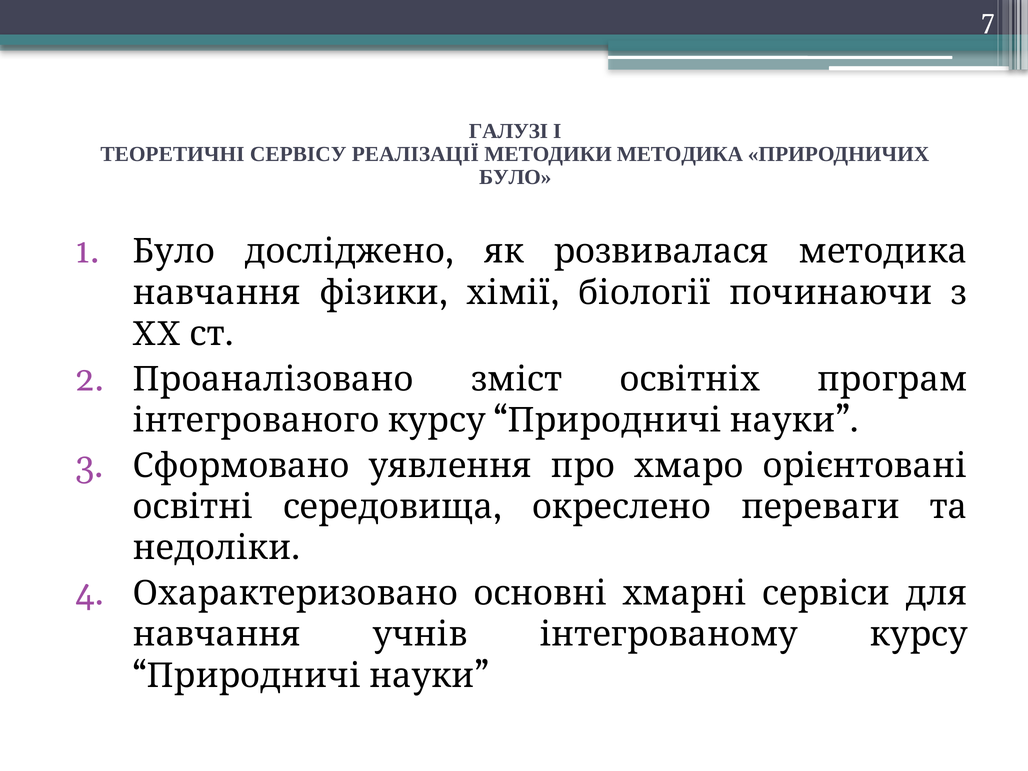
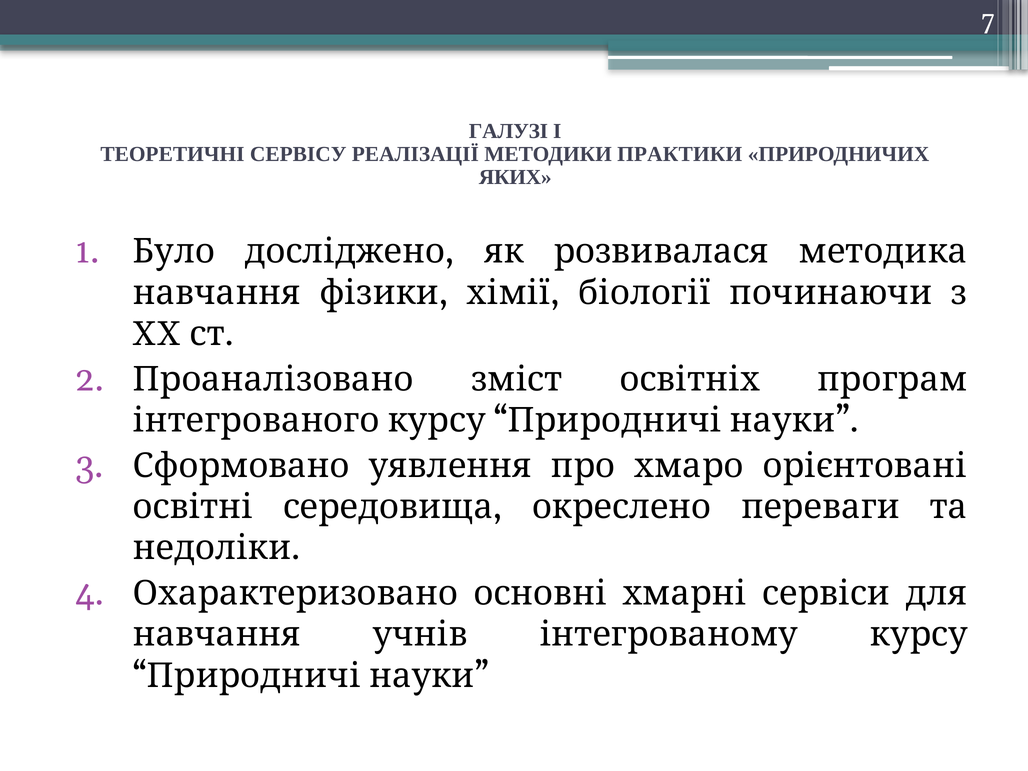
МЕТОДИКИ МЕТОДИКА: МЕТОДИКА -> ПРАКТИКИ
БУЛО at (515, 177): БУЛО -> ЯКИХ
